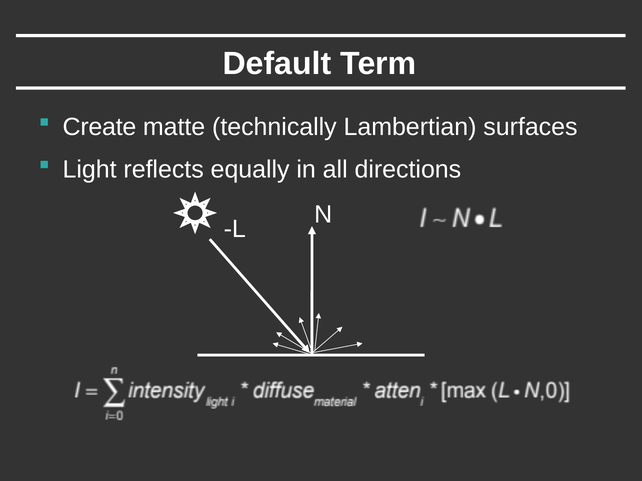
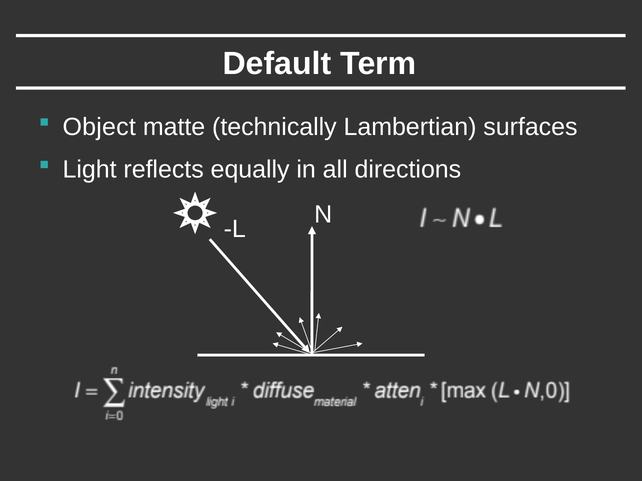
Create: Create -> Object
